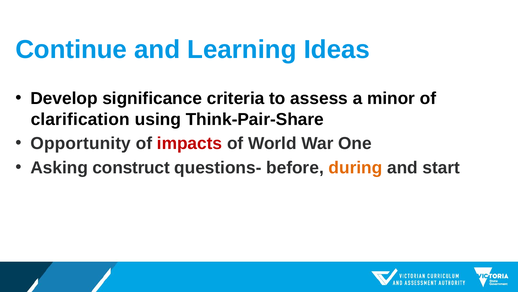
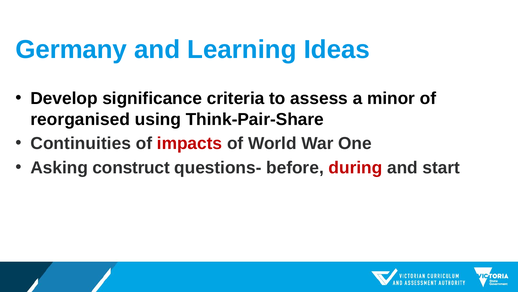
Continue: Continue -> Germany
clarification: clarification -> reorganised
Opportunity: Opportunity -> Continuities
during colour: orange -> red
